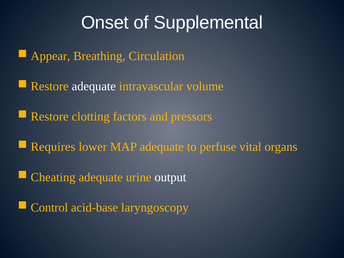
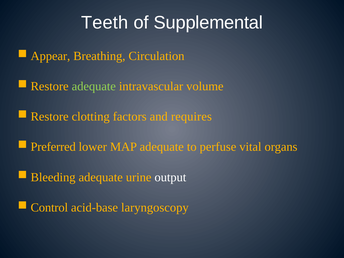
Onset: Onset -> Teeth
adequate at (94, 86) colour: white -> light green
pressors: pressors -> requires
Requires: Requires -> Preferred
Cheating: Cheating -> Bleeding
